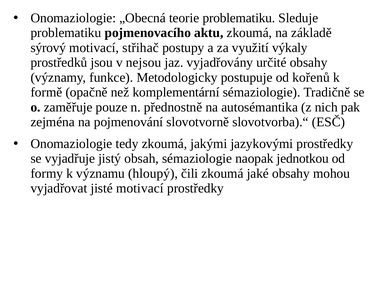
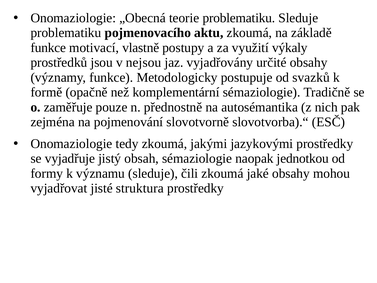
sýrový at (48, 48): sýrový -> funkce
střihač: střihač -> vlastně
kořenů: kořenů -> svazků
významu hloupý: hloupý -> sleduje
jisté motivací: motivací -> struktura
